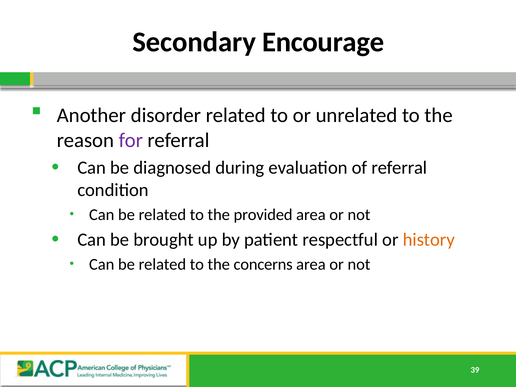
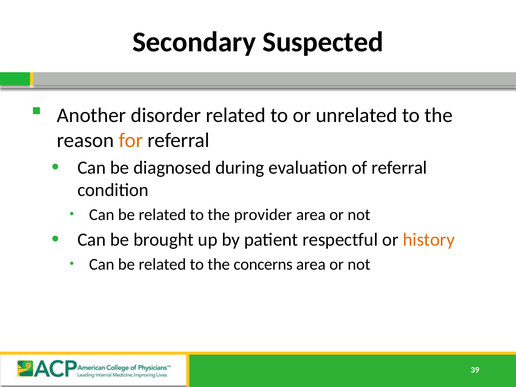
Encourage: Encourage -> Suspected
for colour: purple -> orange
provided: provided -> provider
